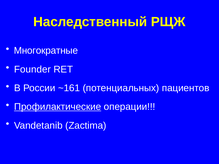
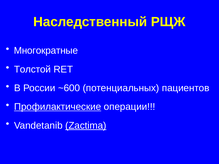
Founder: Founder -> Толстой
~161: ~161 -> ~600
Zactima underline: none -> present
